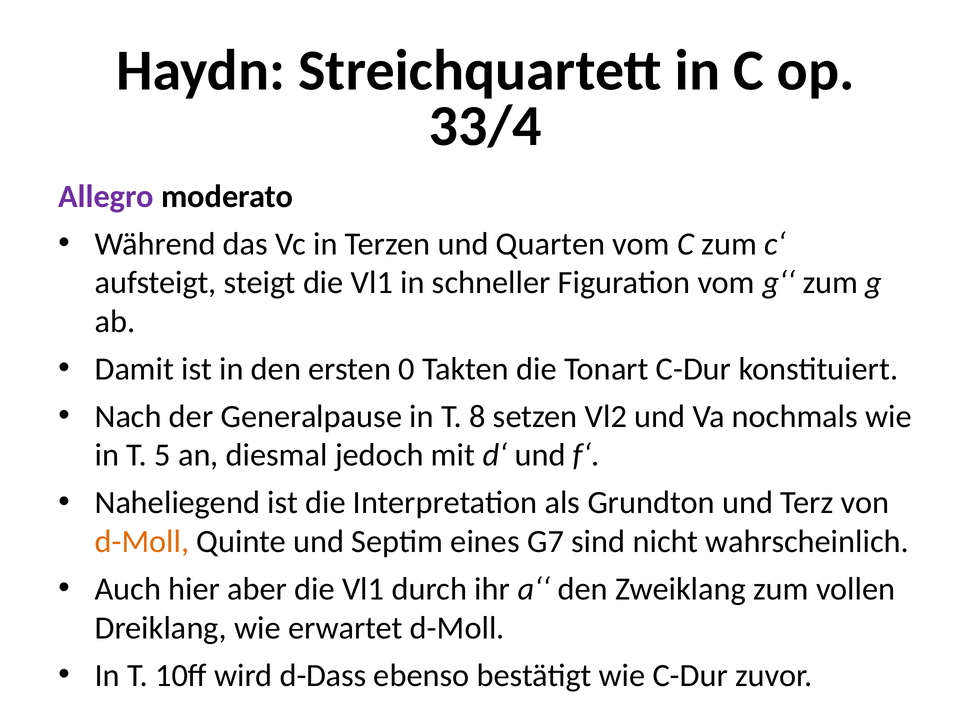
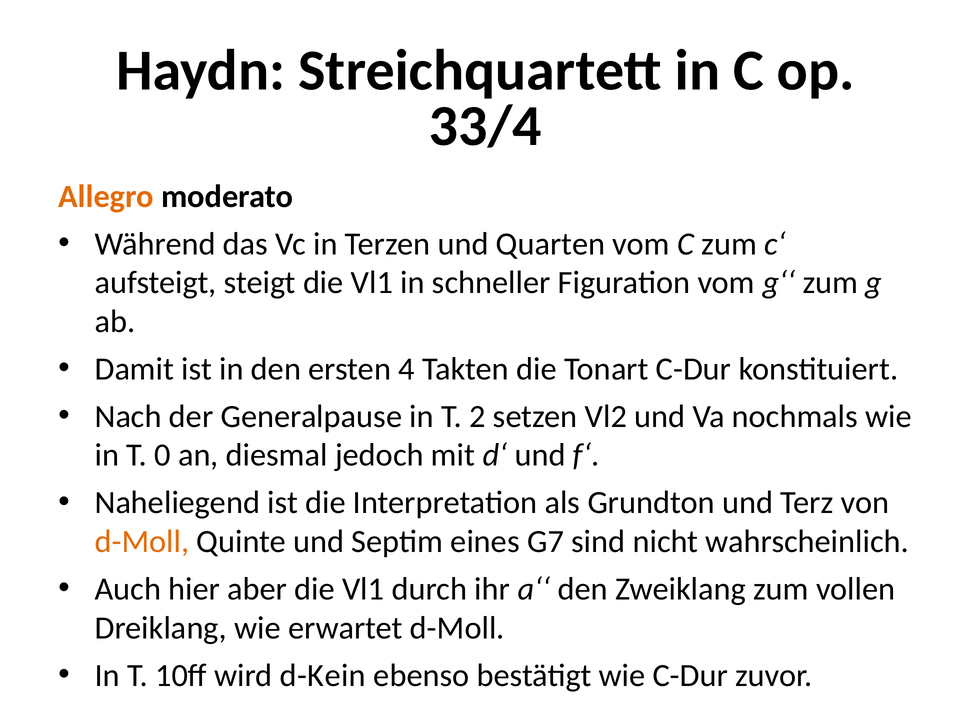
Allegro colour: purple -> orange
0: 0 -> 4
8: 8 -> 2
5: 5 -> 0
d-Dass: d-Dass -> d-Kein
